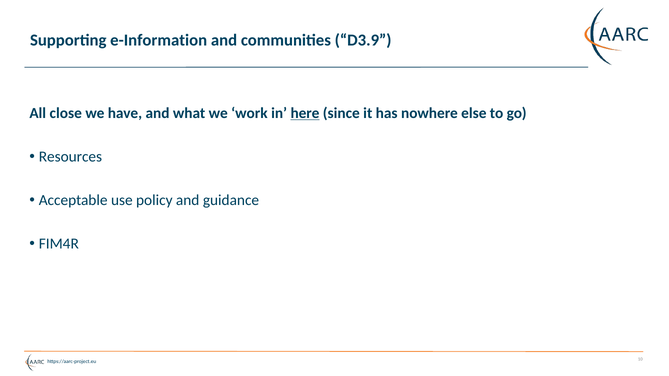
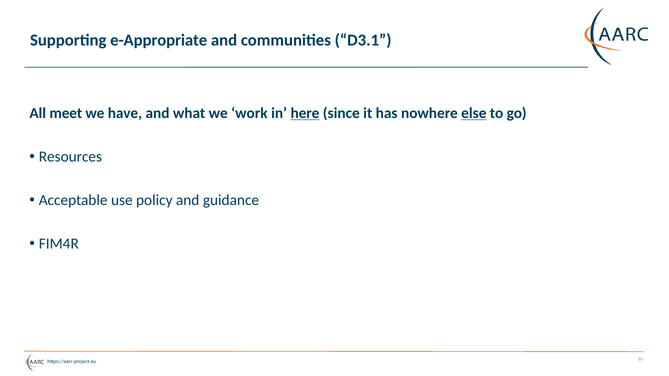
e-Information: e-Information -> e-Appropriate
D3.9: D3.9 -> D3.1
close: close -> meet
else underline: none -> present
